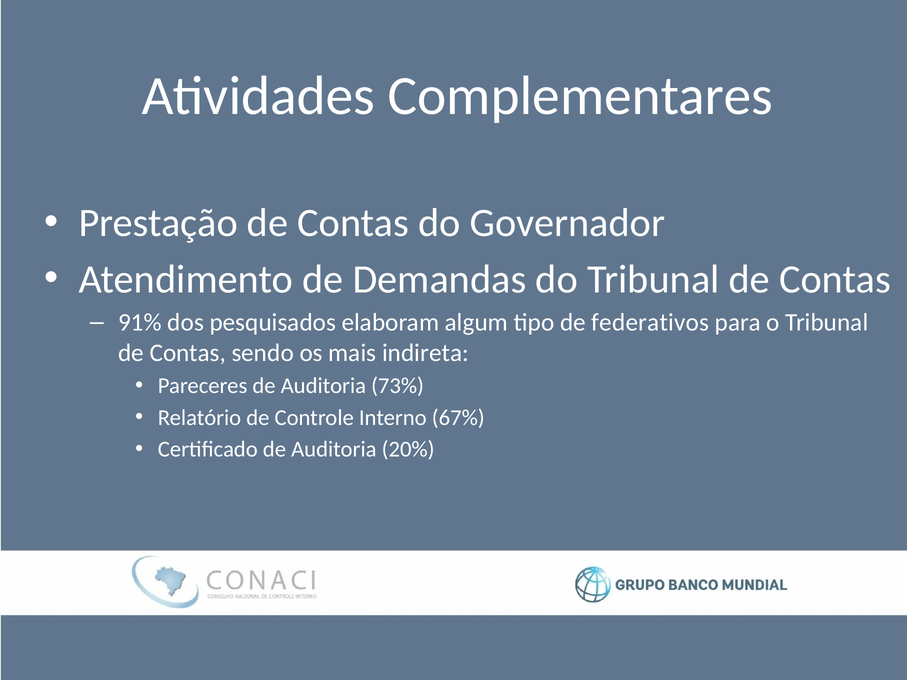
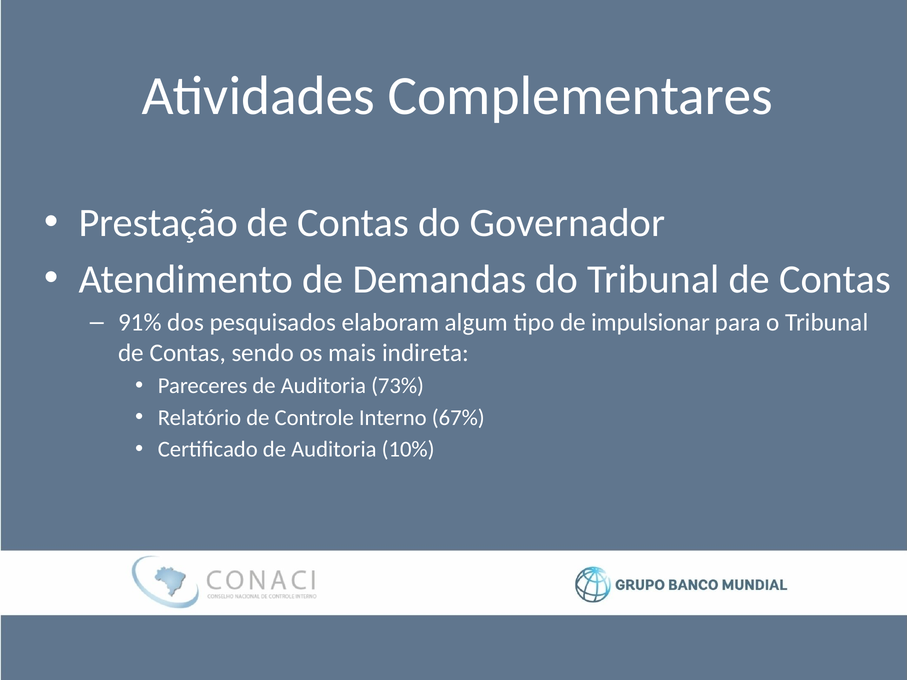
federativos: federativos -> impulsionar
20%: 20% -> 10%
